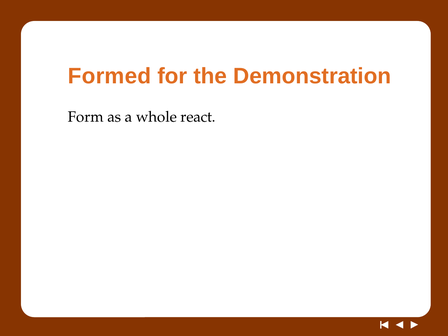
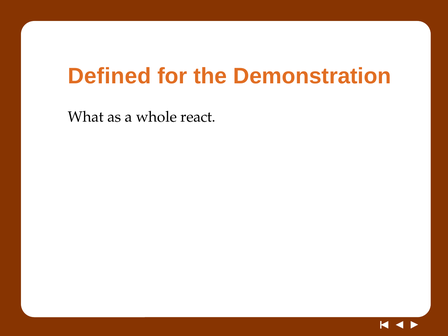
Formed: Formed -> Defined
Form: Form -> What
